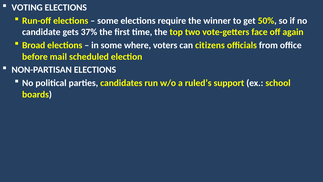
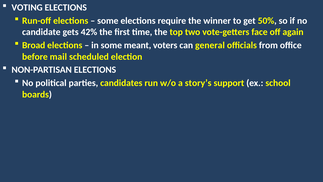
37%: 37% -> 42%
where: where -> meant
citizens: citizens -> general
ruled’s: ruled’s -> story’s
